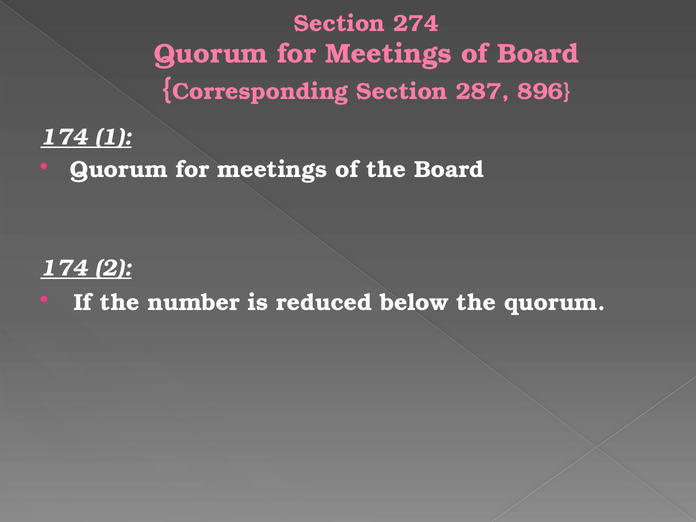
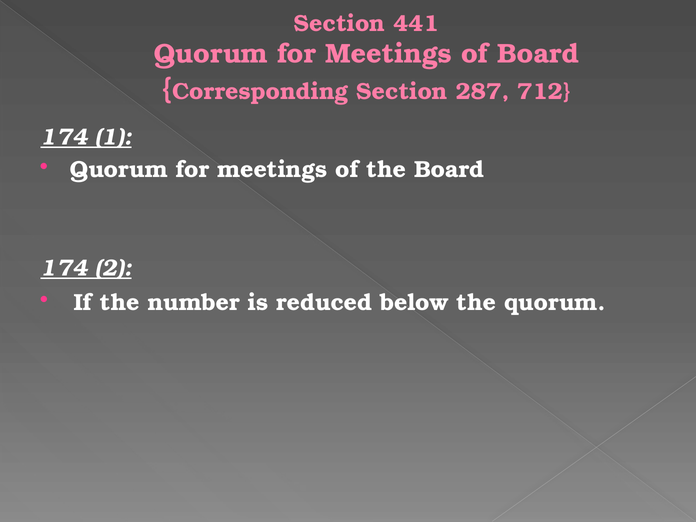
274: 274 -> 441
896: 896 -> 712
